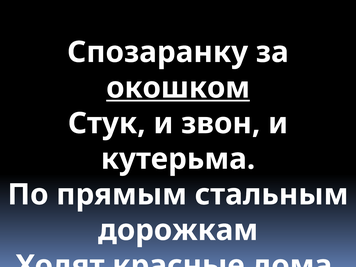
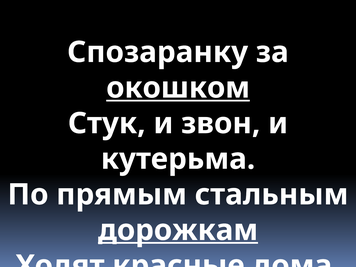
дорожкам underline: none -> present
